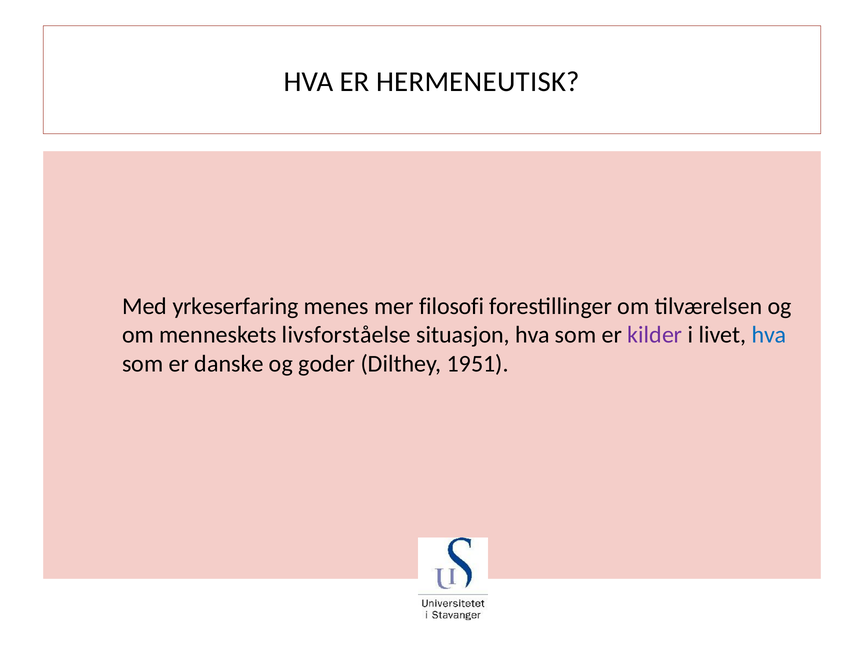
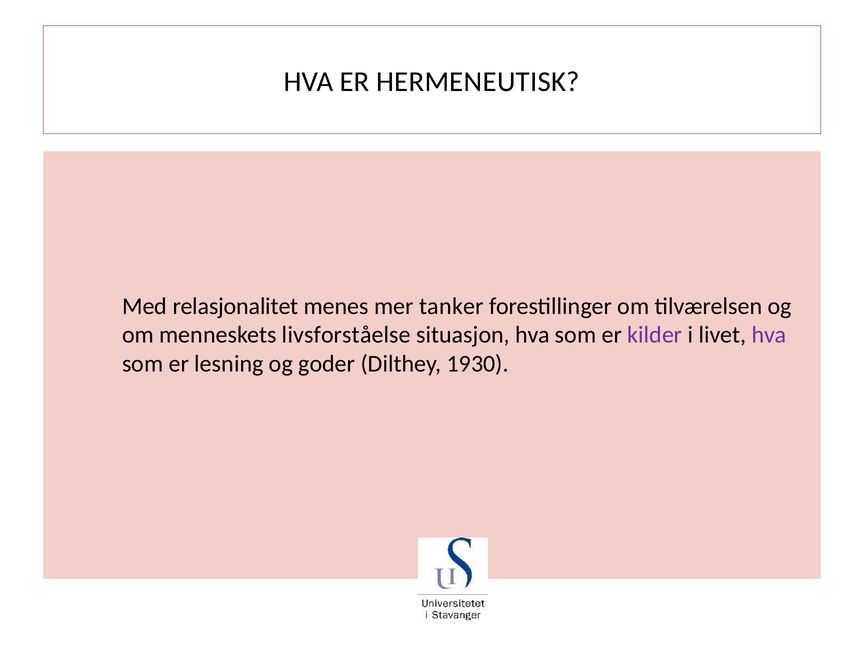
yrkeserfaring: yrkeserfaring -> relasjonalitet
filosofi: filosofi -> tanker
hva at (769, 335) colour: blue -> purple
danske: danske -> lesning
1951: 1951 -> 1930
